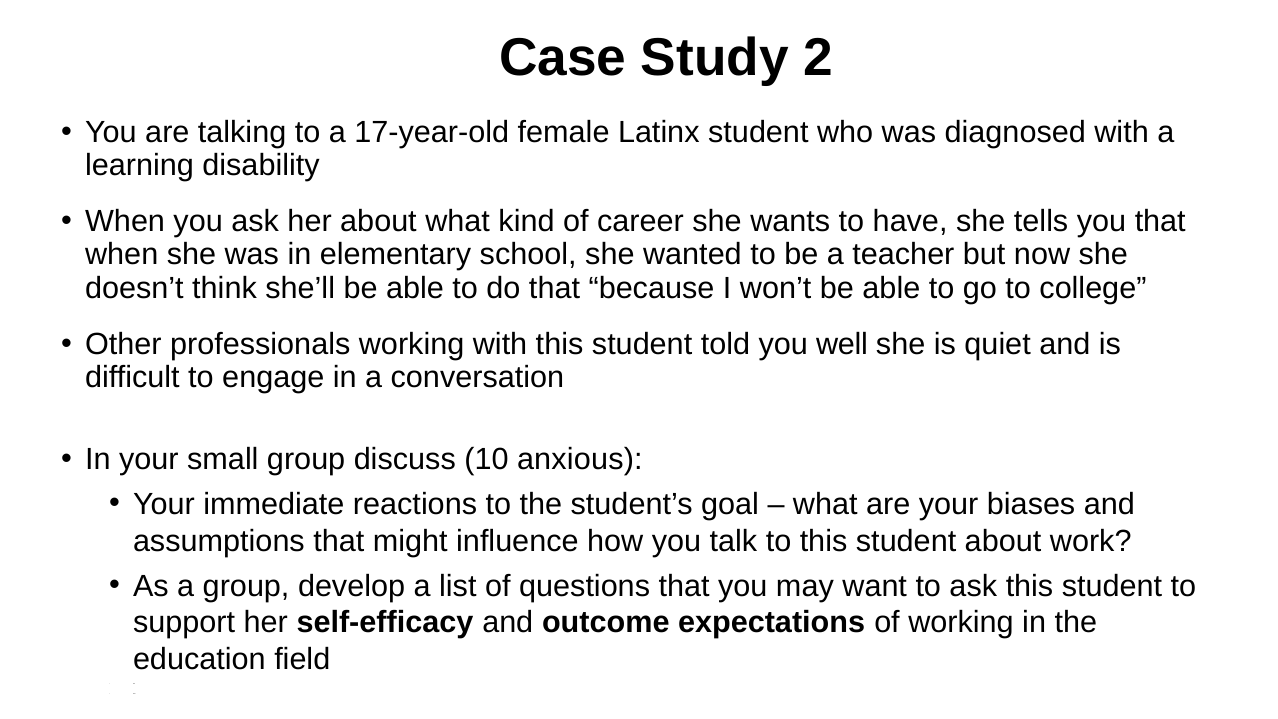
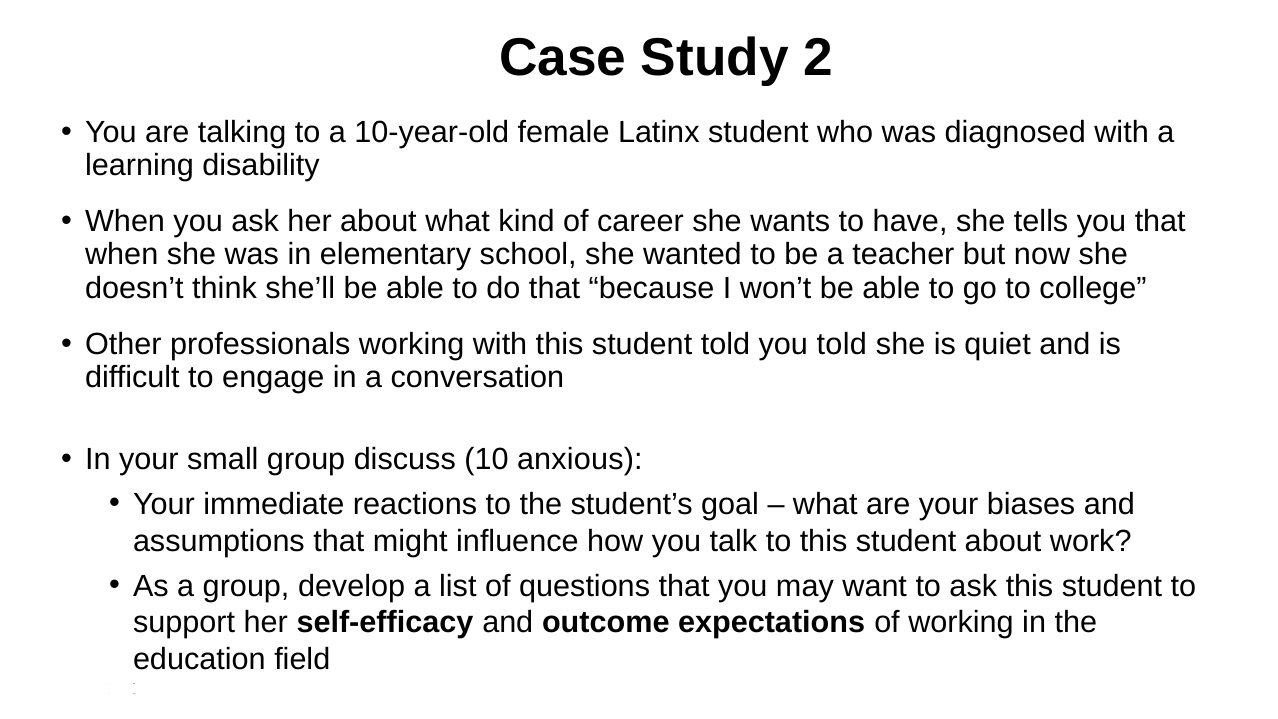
17-year-old: 17-year-old -> 10-year-old
you well: well -> told
